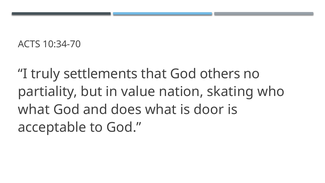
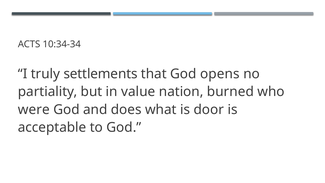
10:34-70: 10:34-70 -> 10:34-34
others: others -> opens
skating: skating -> burned
what at (34, 110): what -> were
